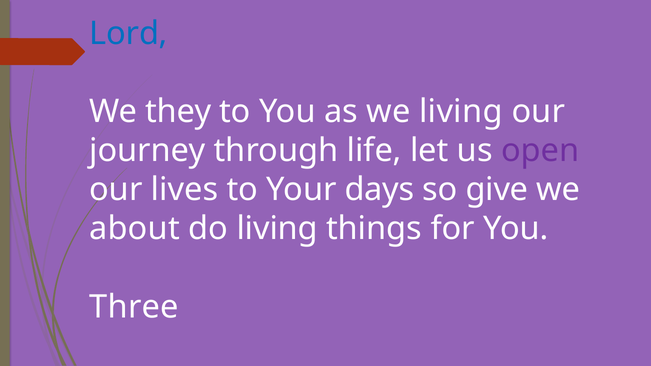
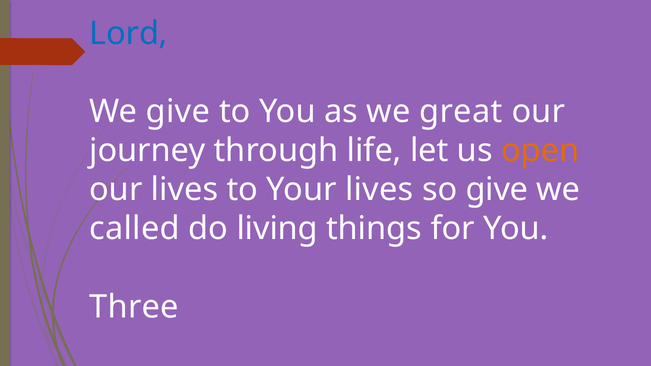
We they: they -> give
we living: living -> great
open colour: purple -> orange
Your days: days -> lives
about: about -> called
